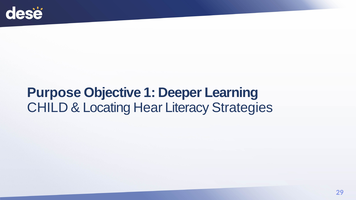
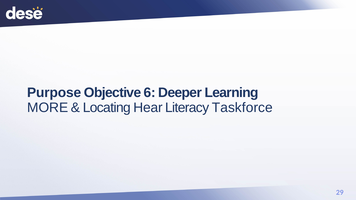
1: 1 -> 6
CHILD: CHILD -> MORE
Strategies: Strategies -> Taskforce
